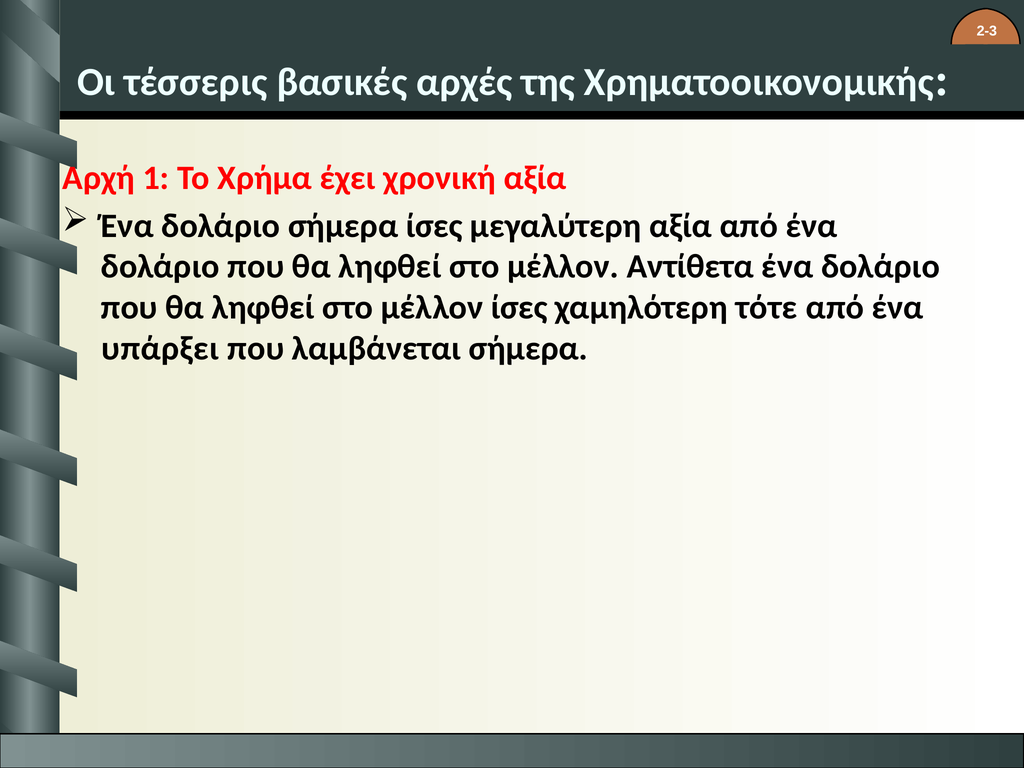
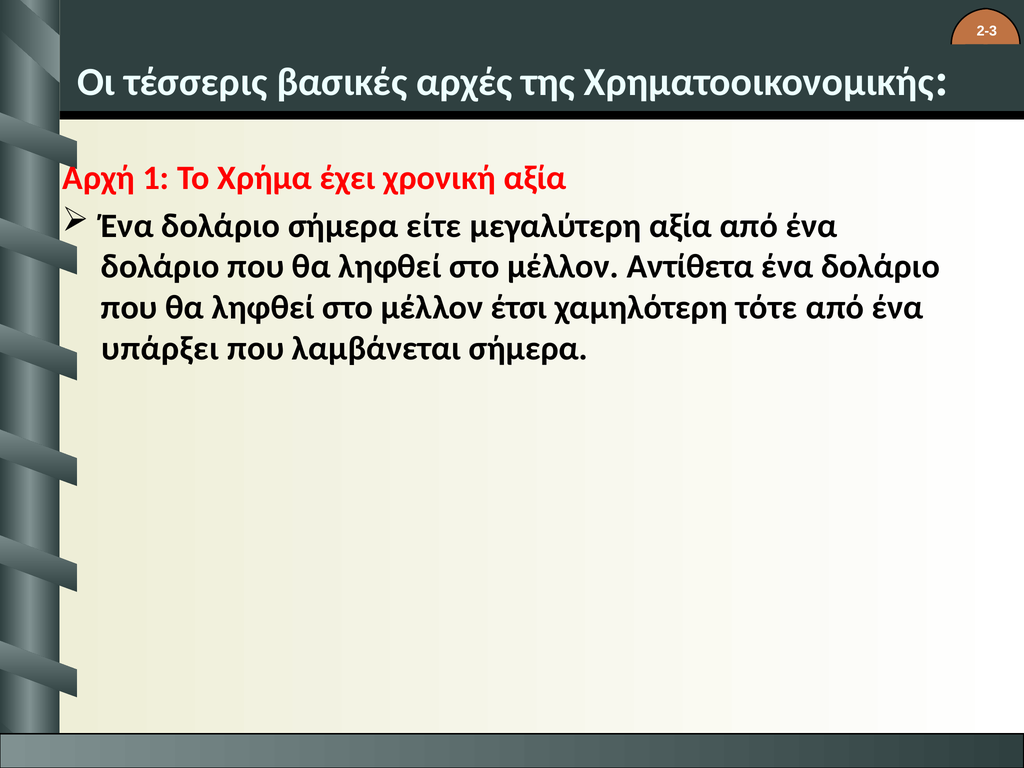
σήμερα ίσες: ίσες -> είτε
μέλλον ίσες: ίσες -> έτσι
